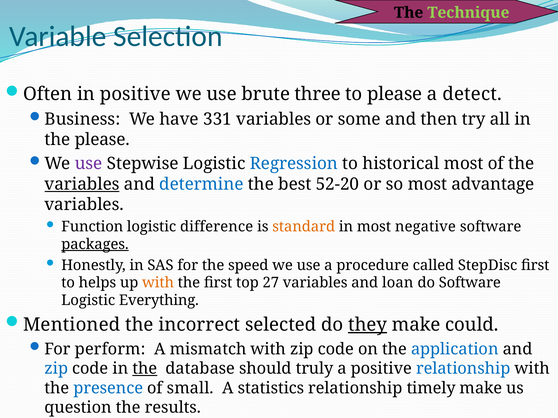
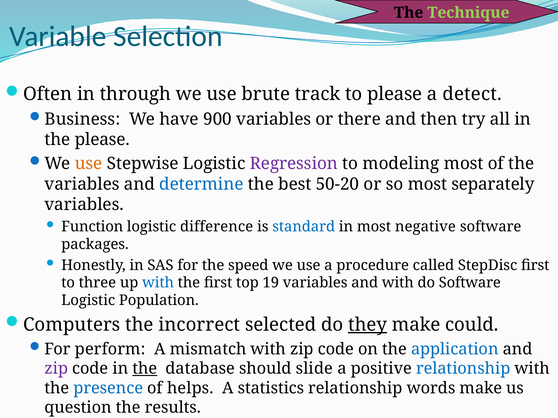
in positive: positive -> through
three: three -> track
331: 331 -> 900
some: some -> there
use at (89, 164) colour: purple -> orange
Regression colour: blue -> purple
historical: historical -> modeling
variables at (82, 184) underline: present -> none
52-20: 52-20 -> 50-20
advantage: advantage -> separately
standard colour: orange -> blue
packages underline: present -> none
helps: helps -> three
with at (158, 283) colour: orange -> blue
27: 27 -> 19
and loan: loan -> with
Everything: Everything -> Population
Mentioned: Mentioned -> Computers
zip at (56, 369) colour: blue -> purple
truly: truly -> slide
small: small -> helps
timely: timely -> words
